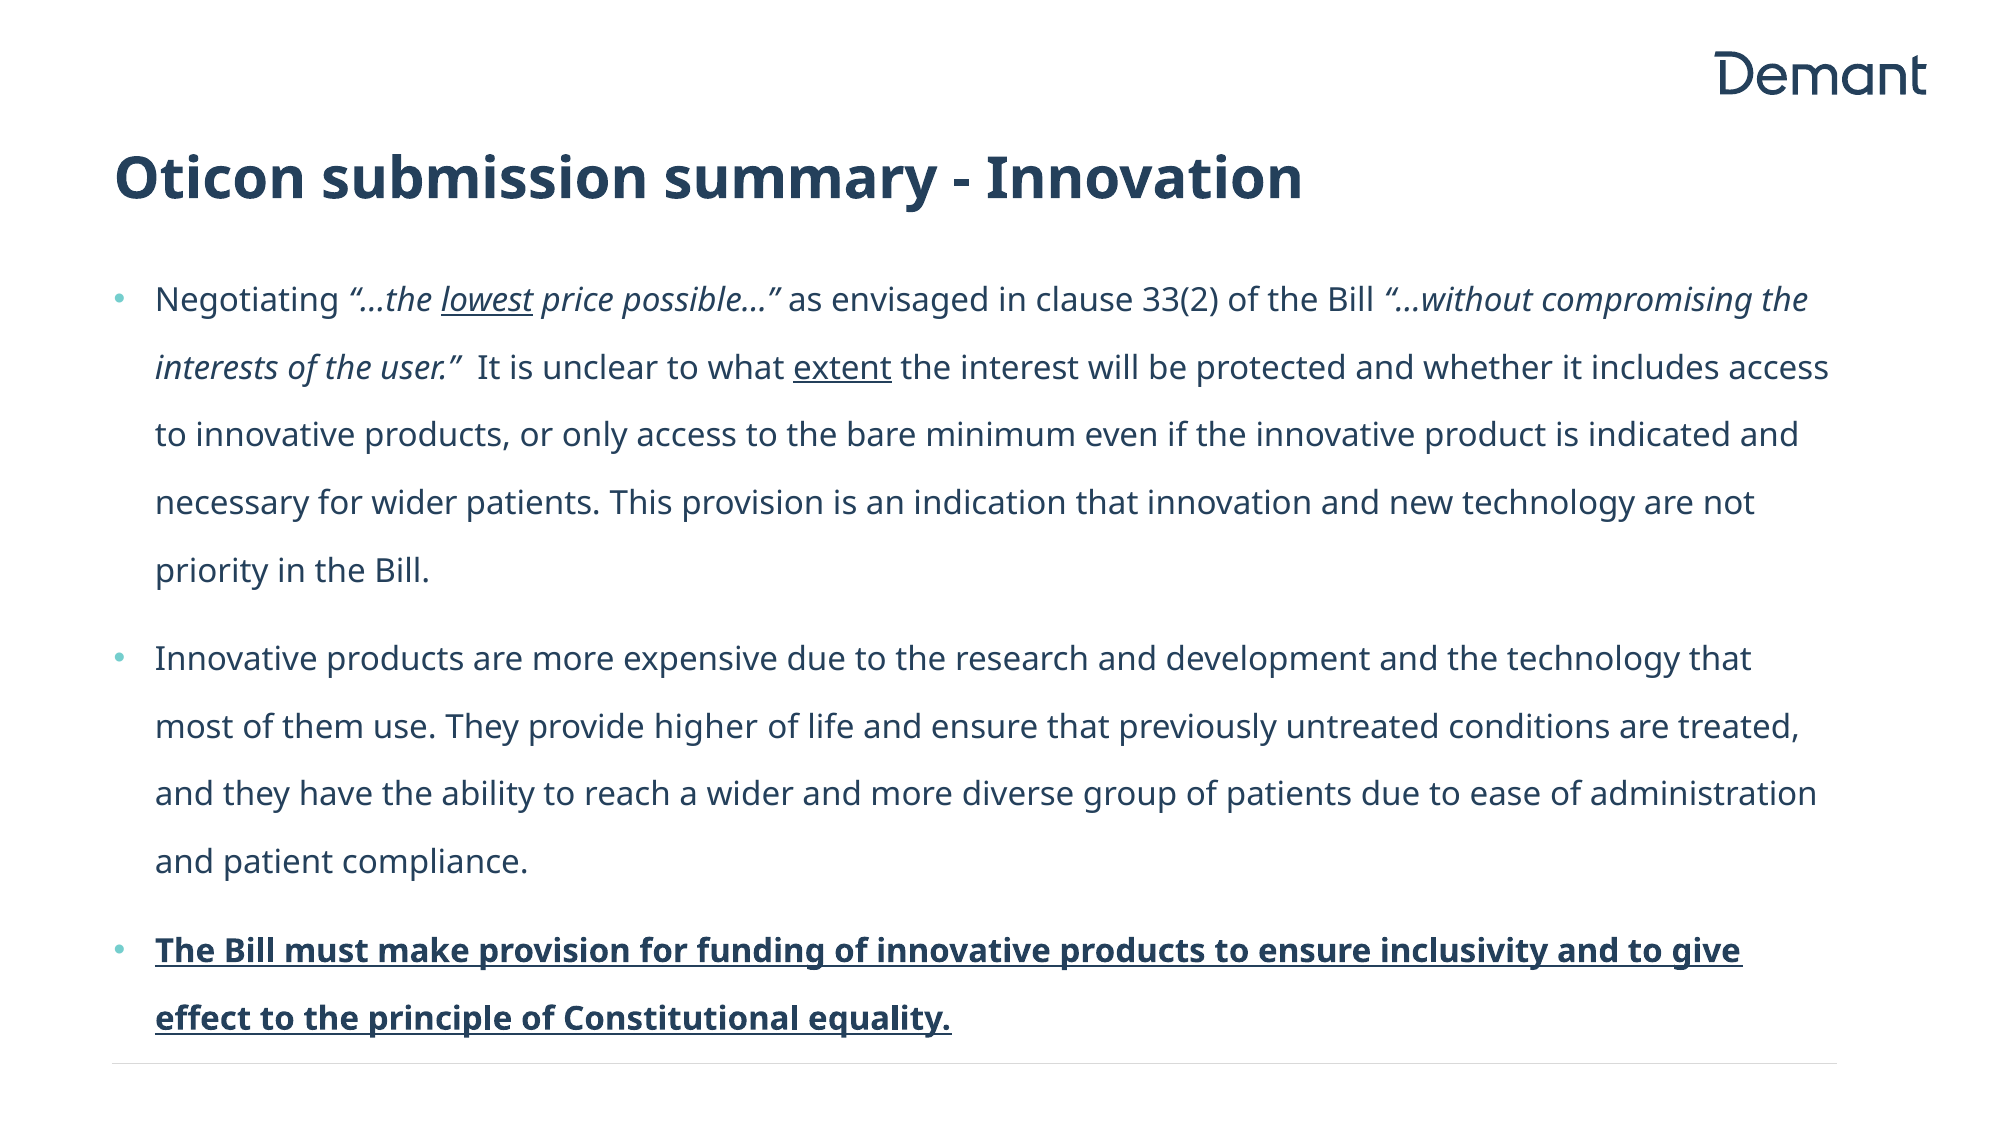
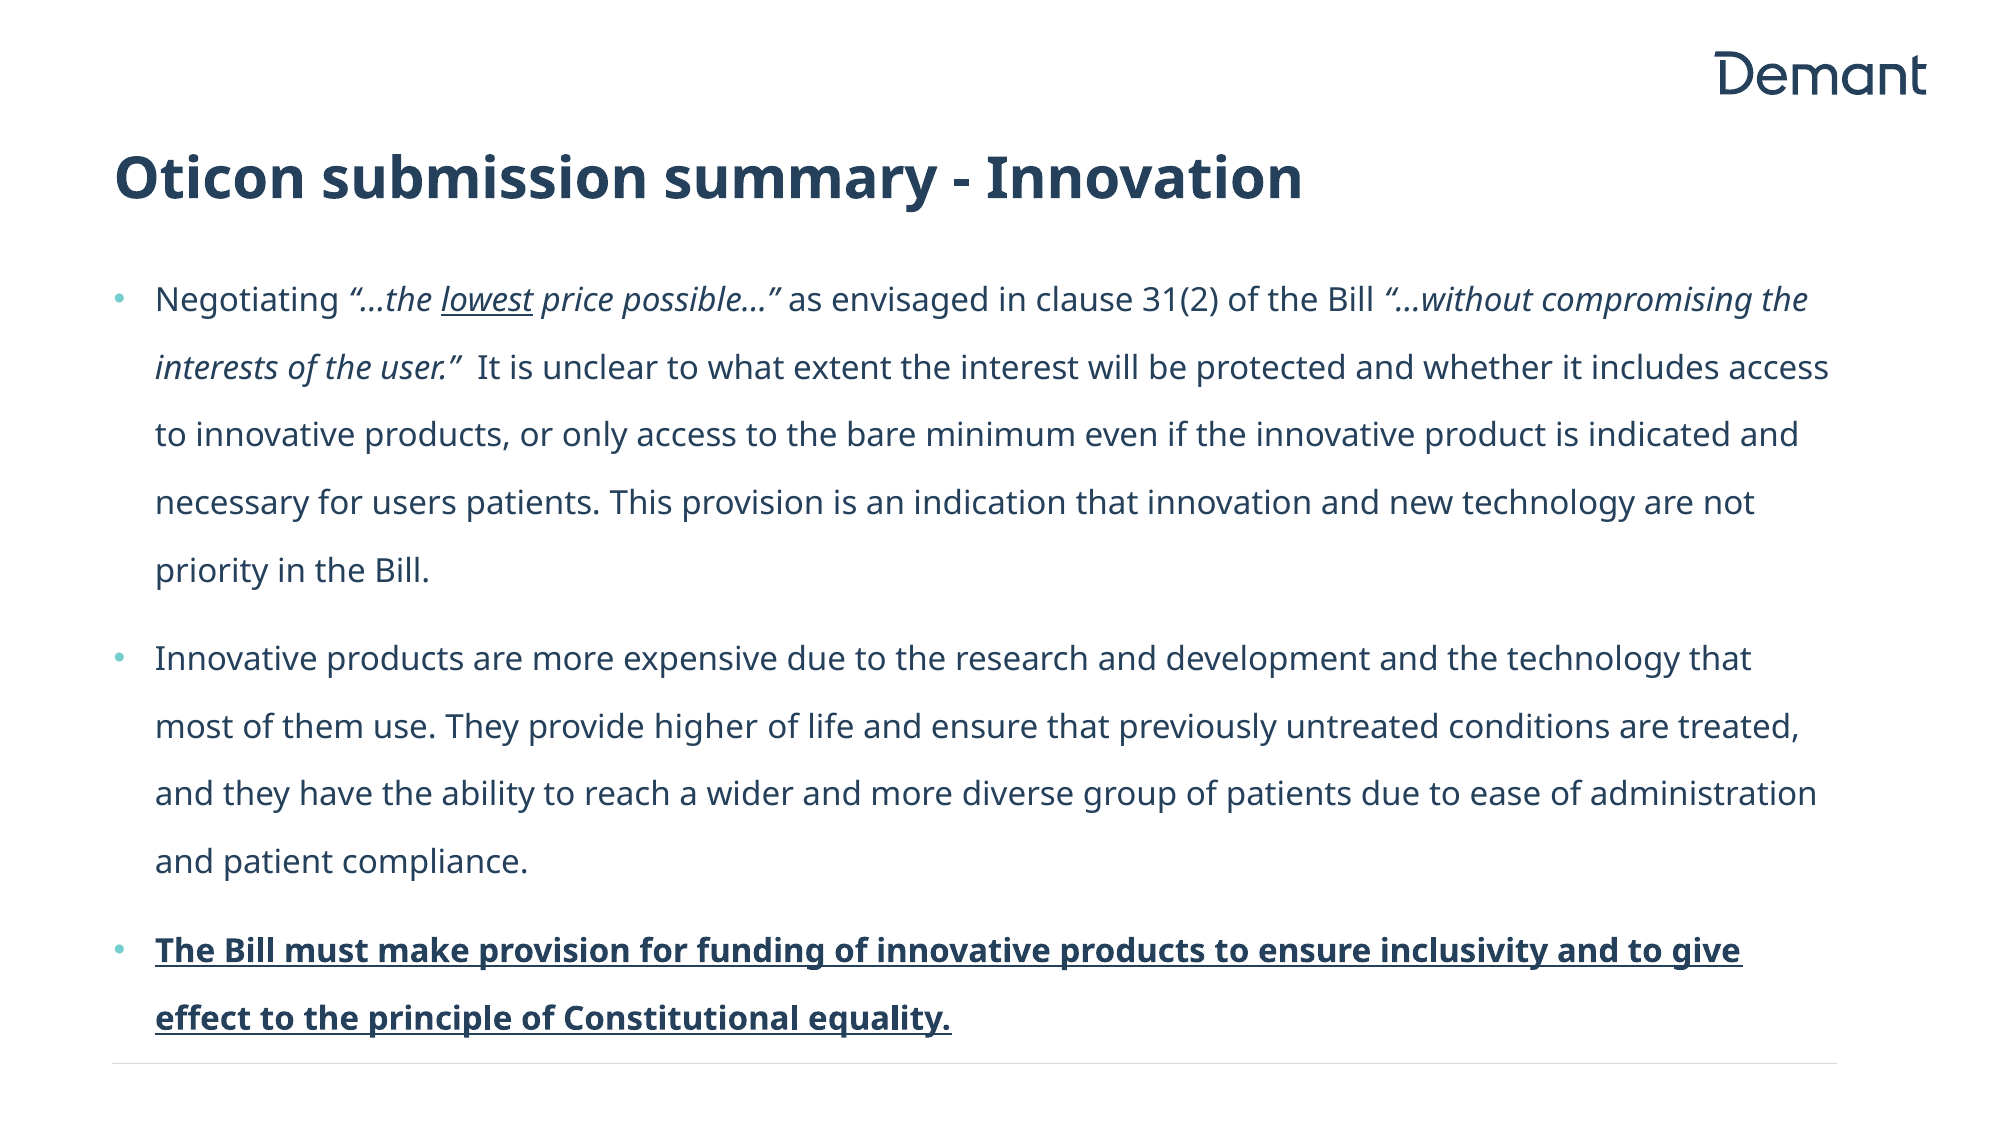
33(2: 33(2 -> 31(2
extent underline: present -> none
for wider: wider -> users
